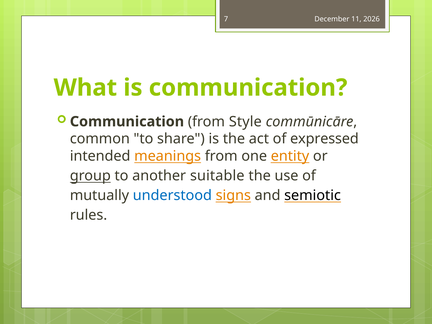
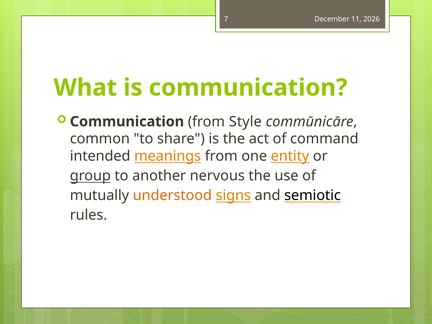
expressed: expressed -> command
suitable: suitable -> nervous
understood colour: blue -> orange
